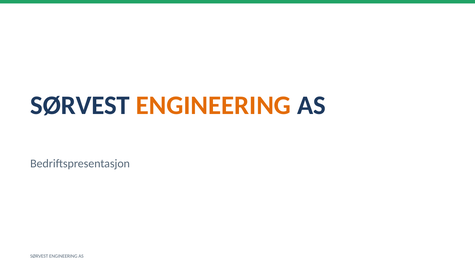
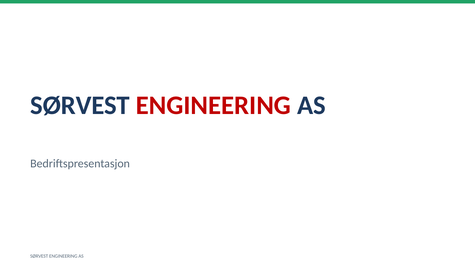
ENGINEERING at (213, 105) colour: orange -> red
